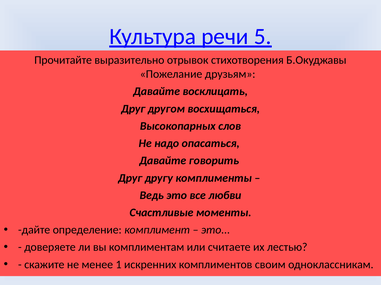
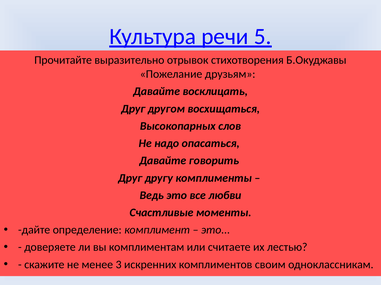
1: 1 -> 3
